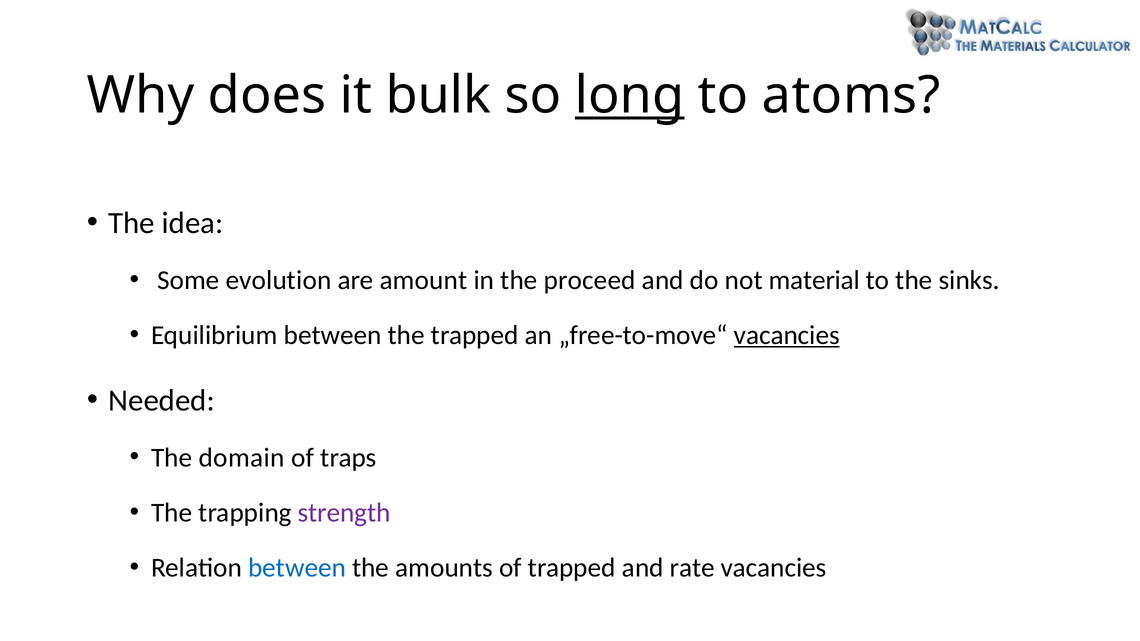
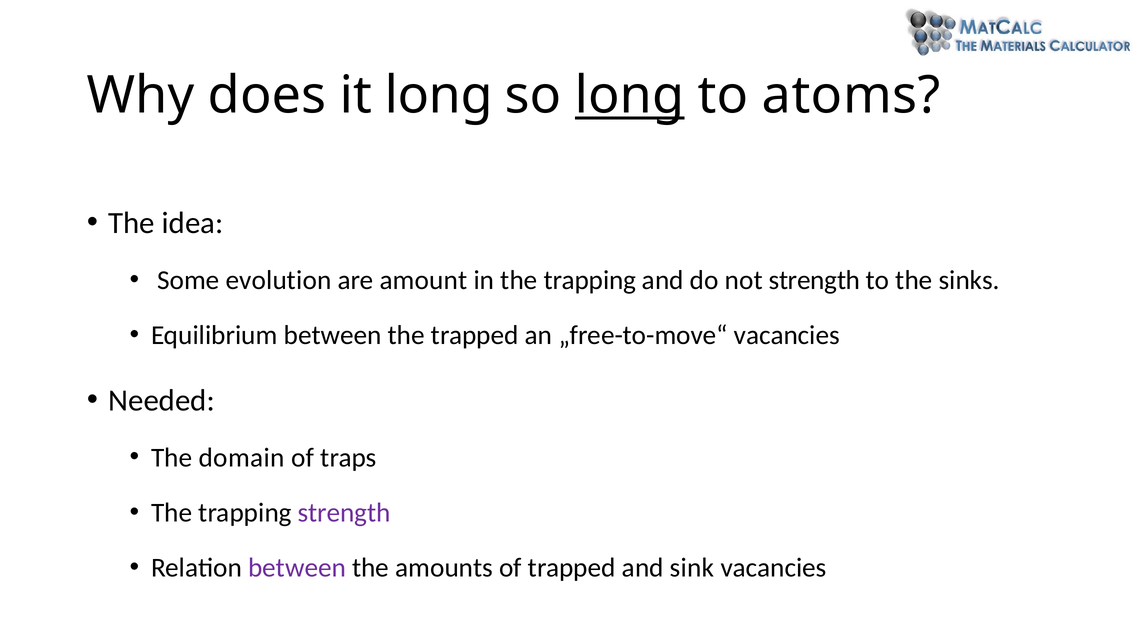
it bulk: bulk -> long
in the proceed: proceed -> trapping
not material: material -> strength
vacancies at (787, 335) underline: present -> none
between at (297, 568) colour: blue -> purple
rate: rate -> sink
